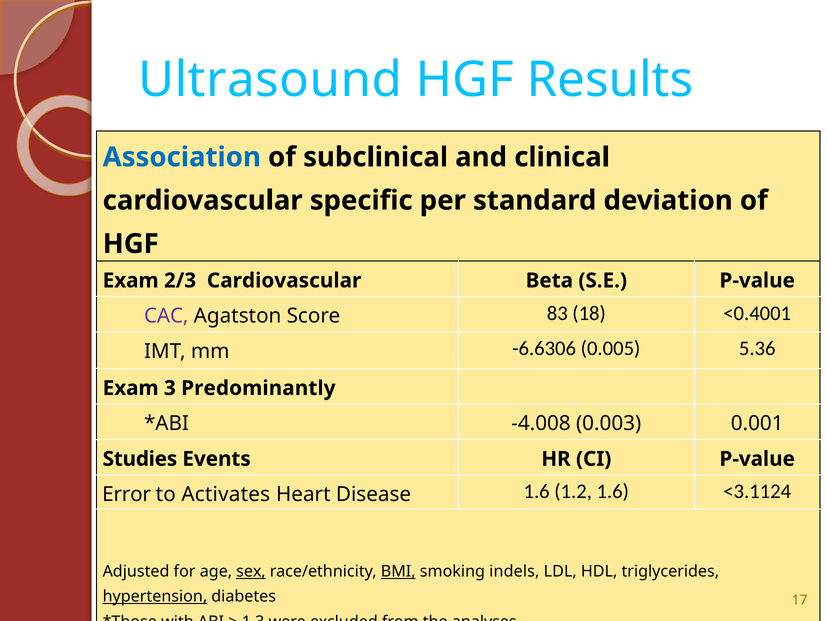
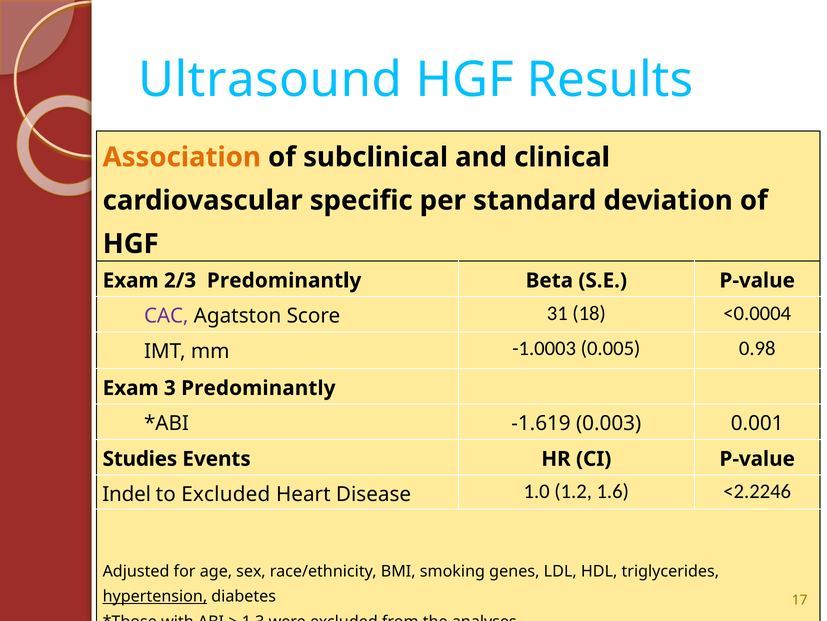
Association colour: blue -> orange
2/3 Cardiovascular: Cardiovascular -> Predominantly
83: 83 -> 31
<0.4001: <0.4001 -> <0.0004
-6.6306: -6.6306 -> -1.0003
5.36: 5.36 -> 0.98
-4.008: -4.008 -> -1.619
Error: Error -> Indel
to Activates: Activates -> Excluded
Disease 1.6: 1.6 -> 1.0
<3.1124: <3.1124 -> <2.2246
sex underline: present -> none
BMI underline: present -> none
indels: indels -> genes
